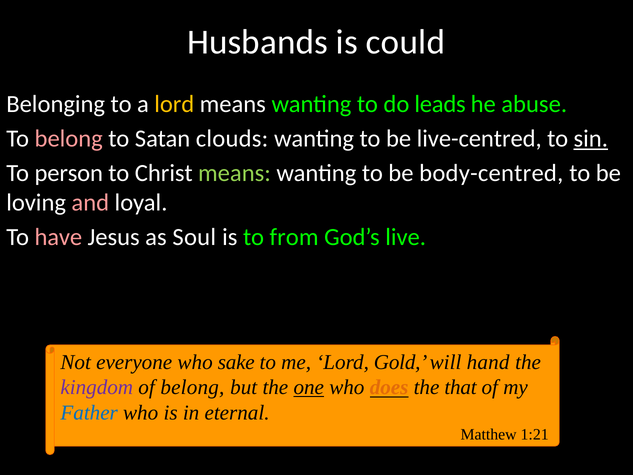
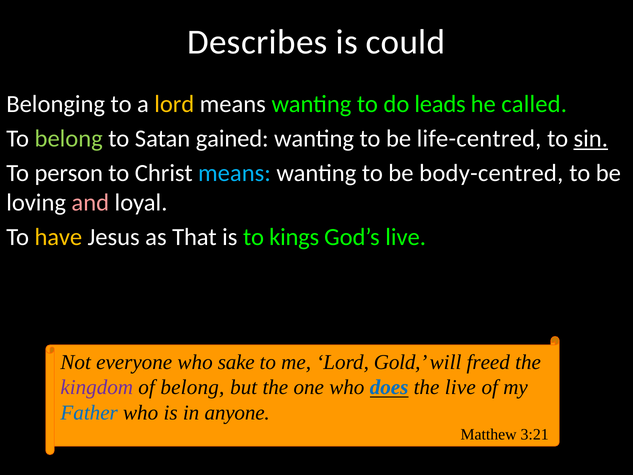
Husbands: Husbands -> Describes
abuse: abuse -> called
belong at (69, 139) colour: pink -> light green
clouds: clouds -> gained
live-centred: live-centred -> life-centred
means at (234, 173) colour: light green -> light blue
have colour: pink -> yellow
Soul: Soul -> That
from: from -> kings
hand: hand -> freed
one underline: present -> none
does colour: orange -> blue
the that: that -> live
eternal: eternal -> anyone
1:21: 1:21 -> 3:21
